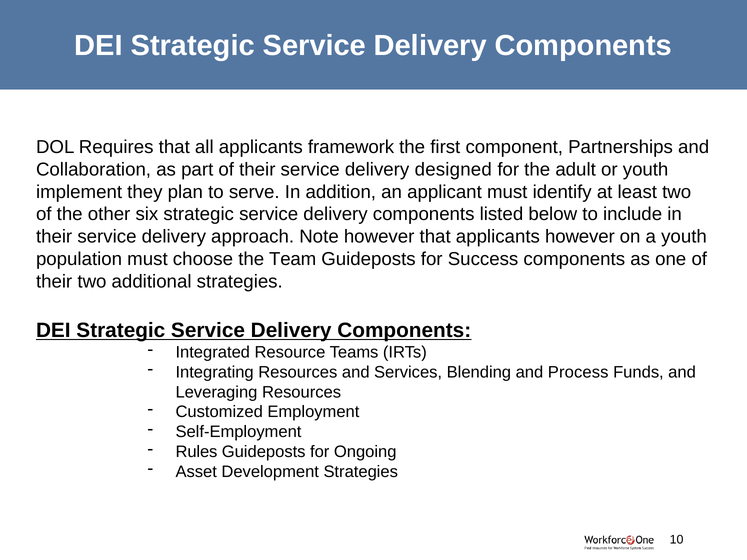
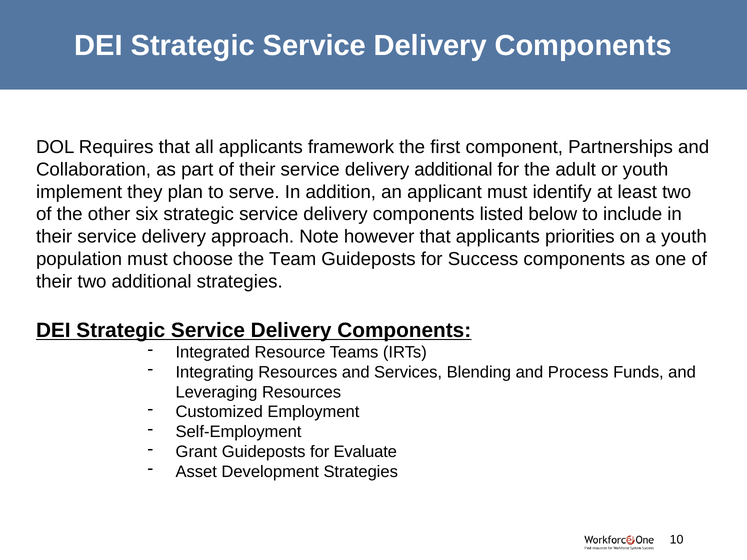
delivery designed: designed -> additional
applicants however: however -> priorities
Rules: Rules -> Grant
Ongoing: Ongoing -> Evaluate
